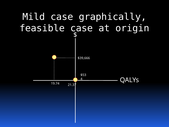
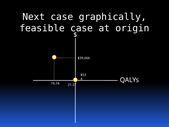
Mild: Mild -> Next
